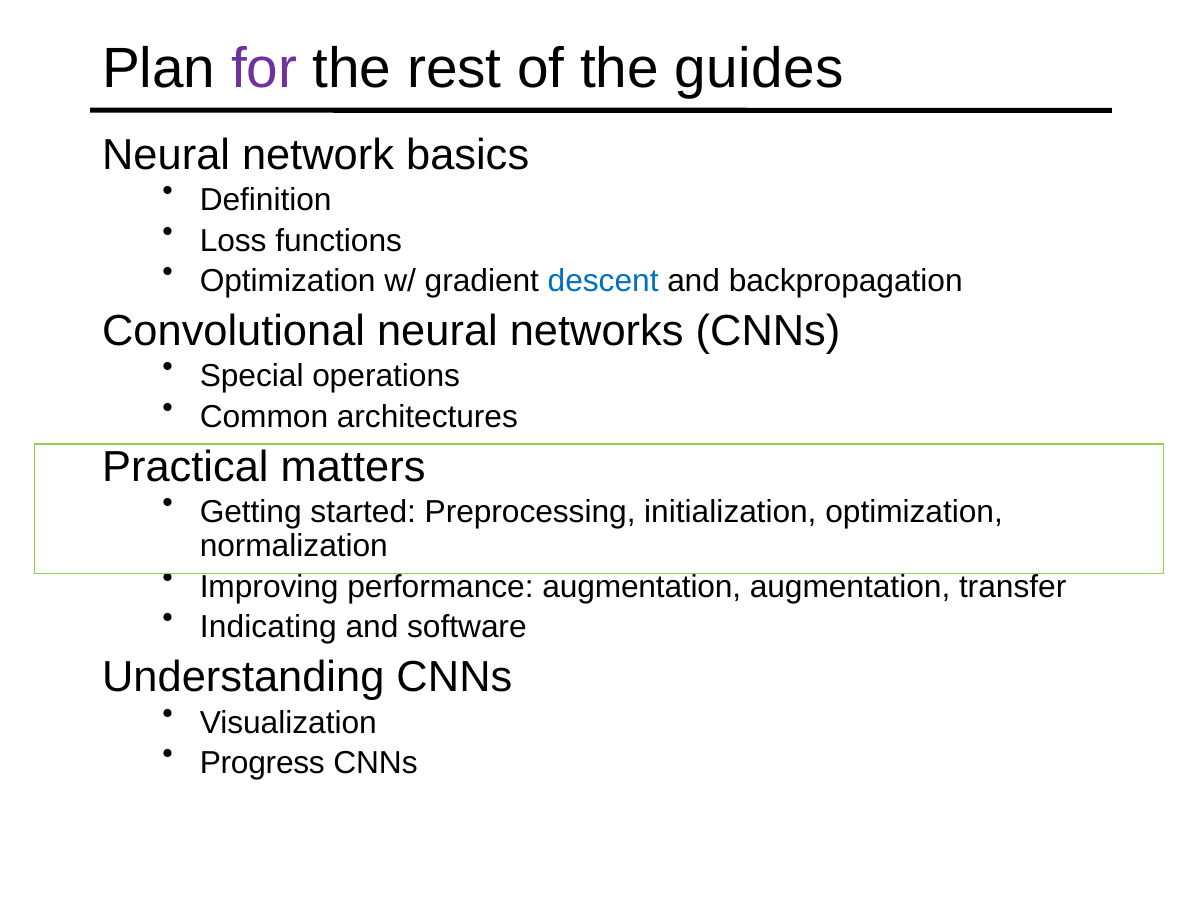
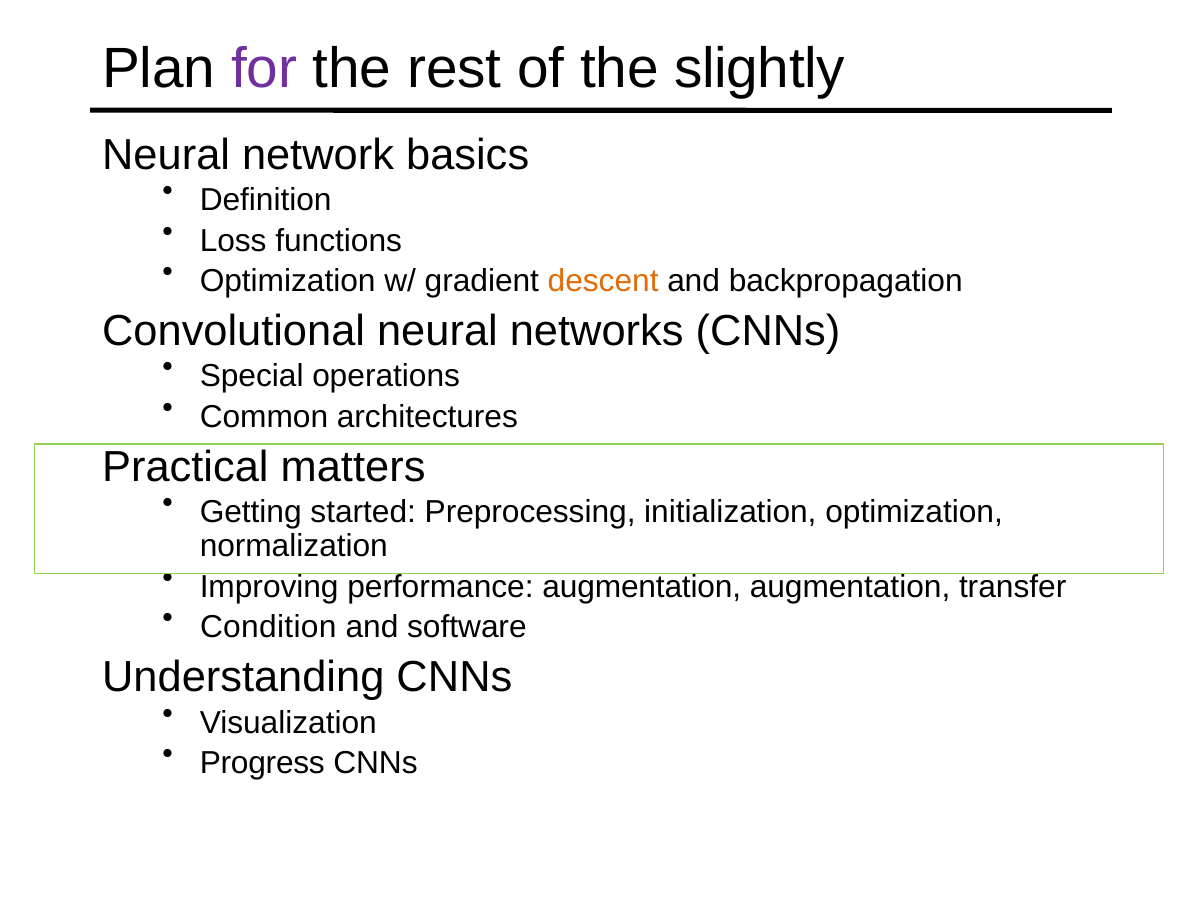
guides: guides -> slightly
descent colour: blue -> orange
Indicating: Indicating -> Condition
